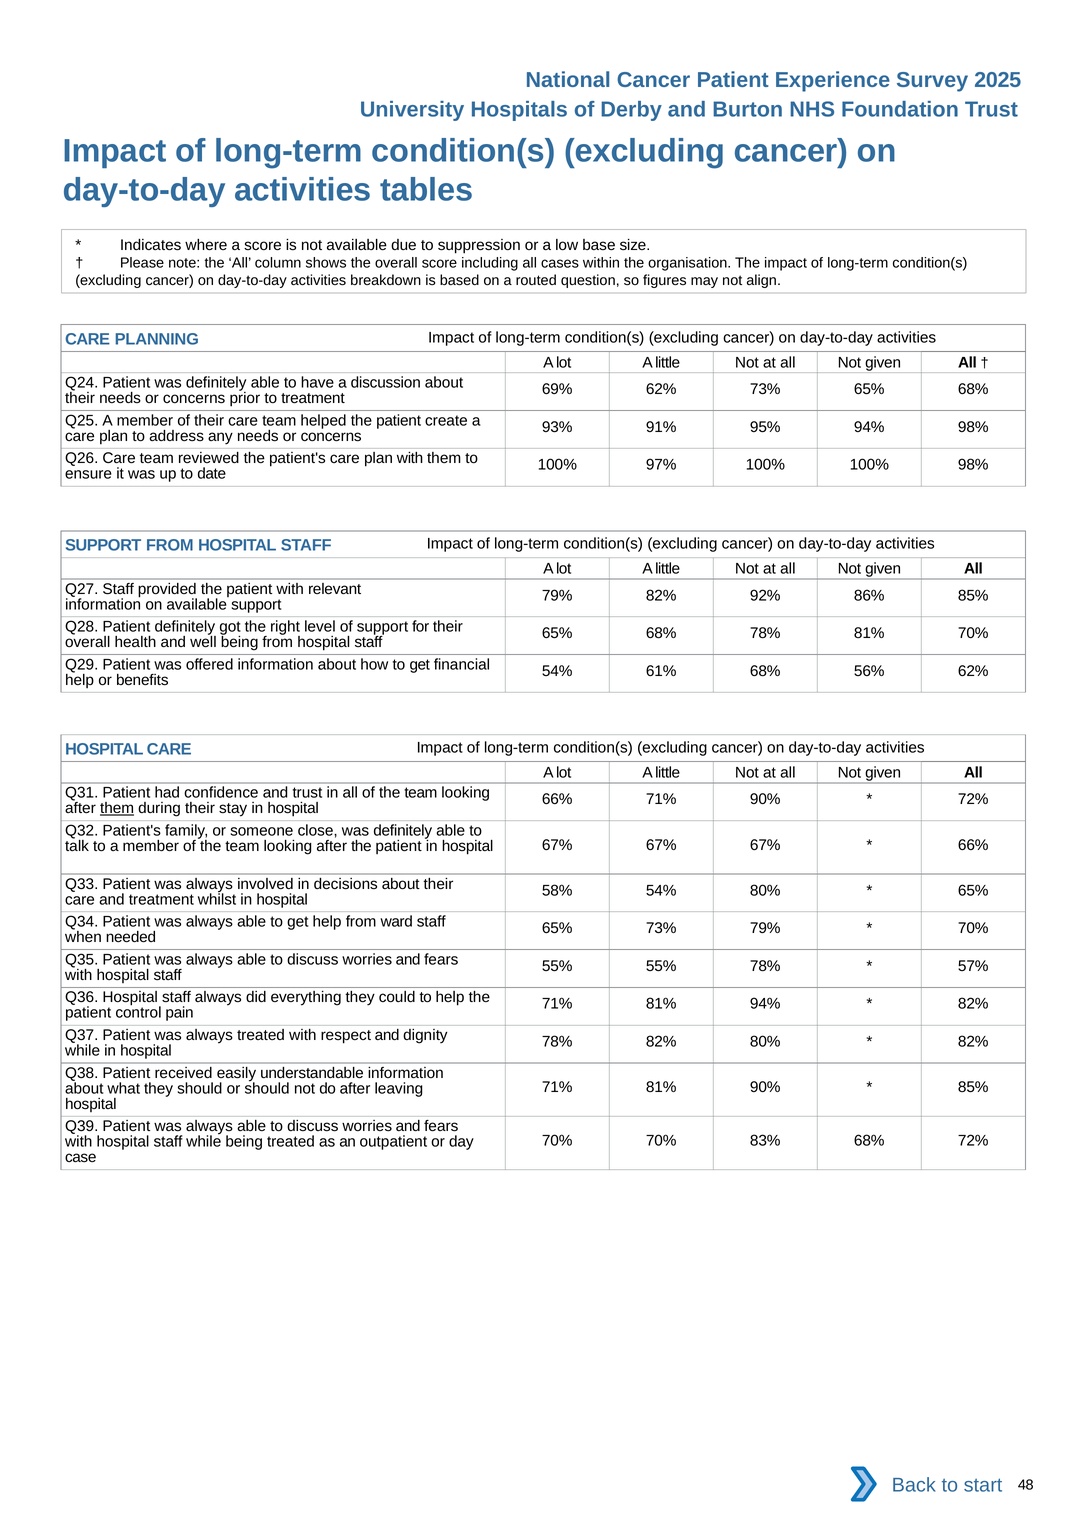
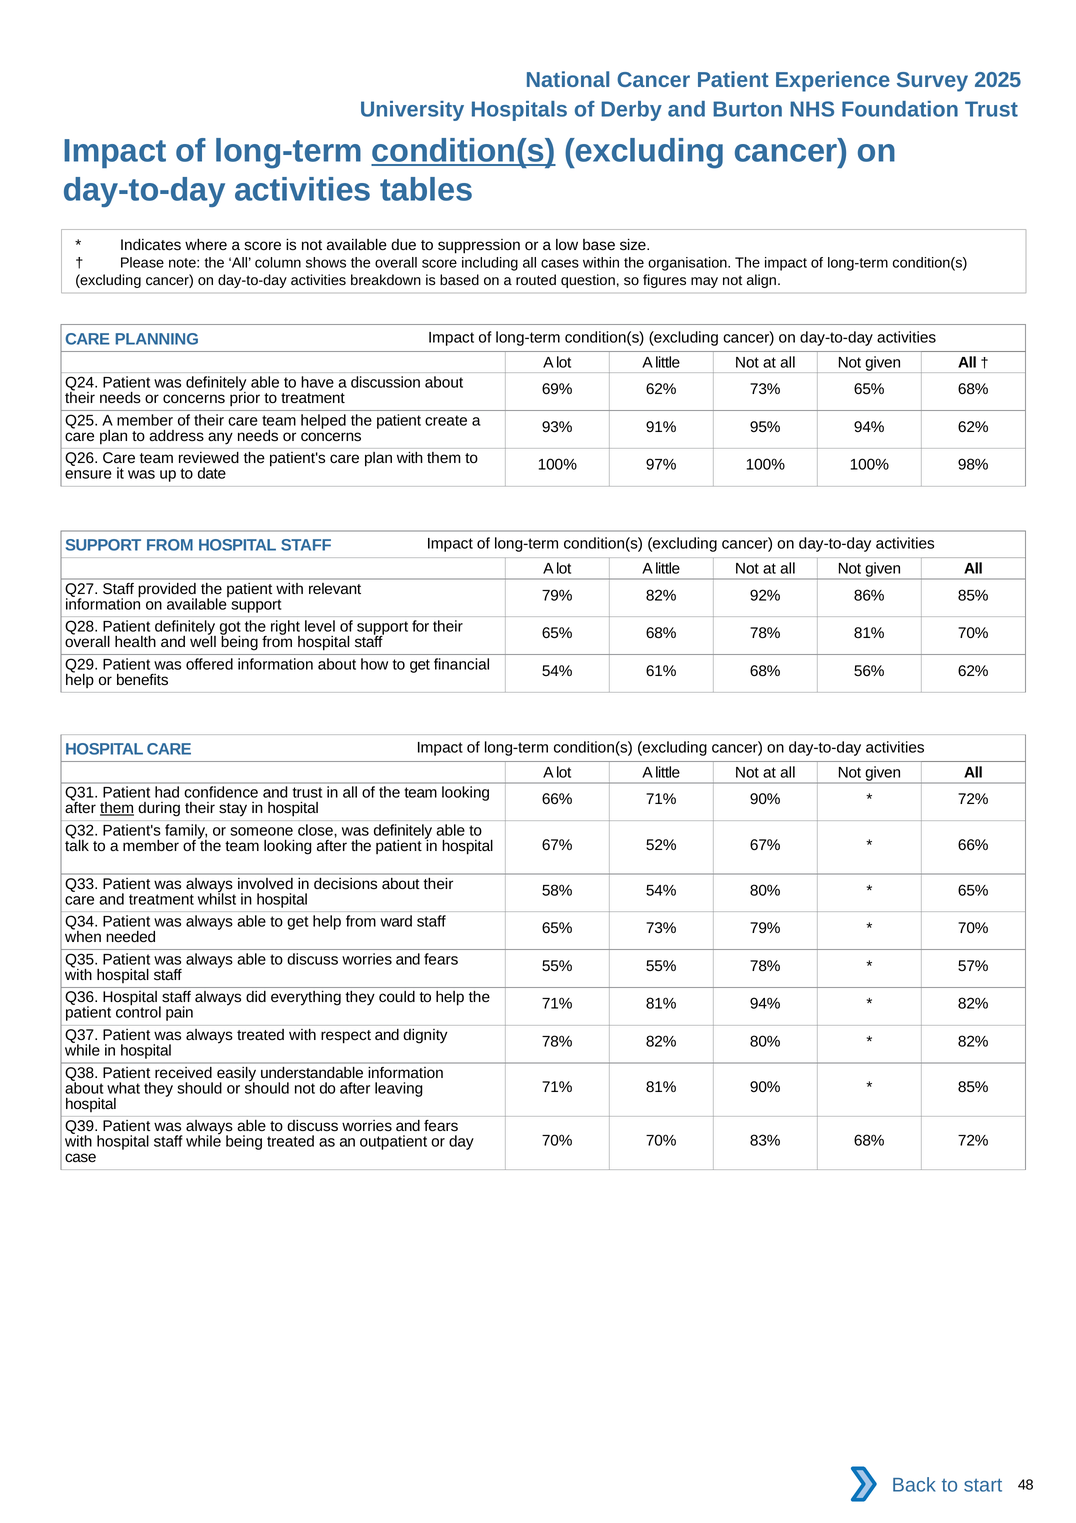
condition(s at (464, 151) underline: none -> present
94% 98%: 98% -> 62%
hospital 67% 67%: 67% -> 52%
